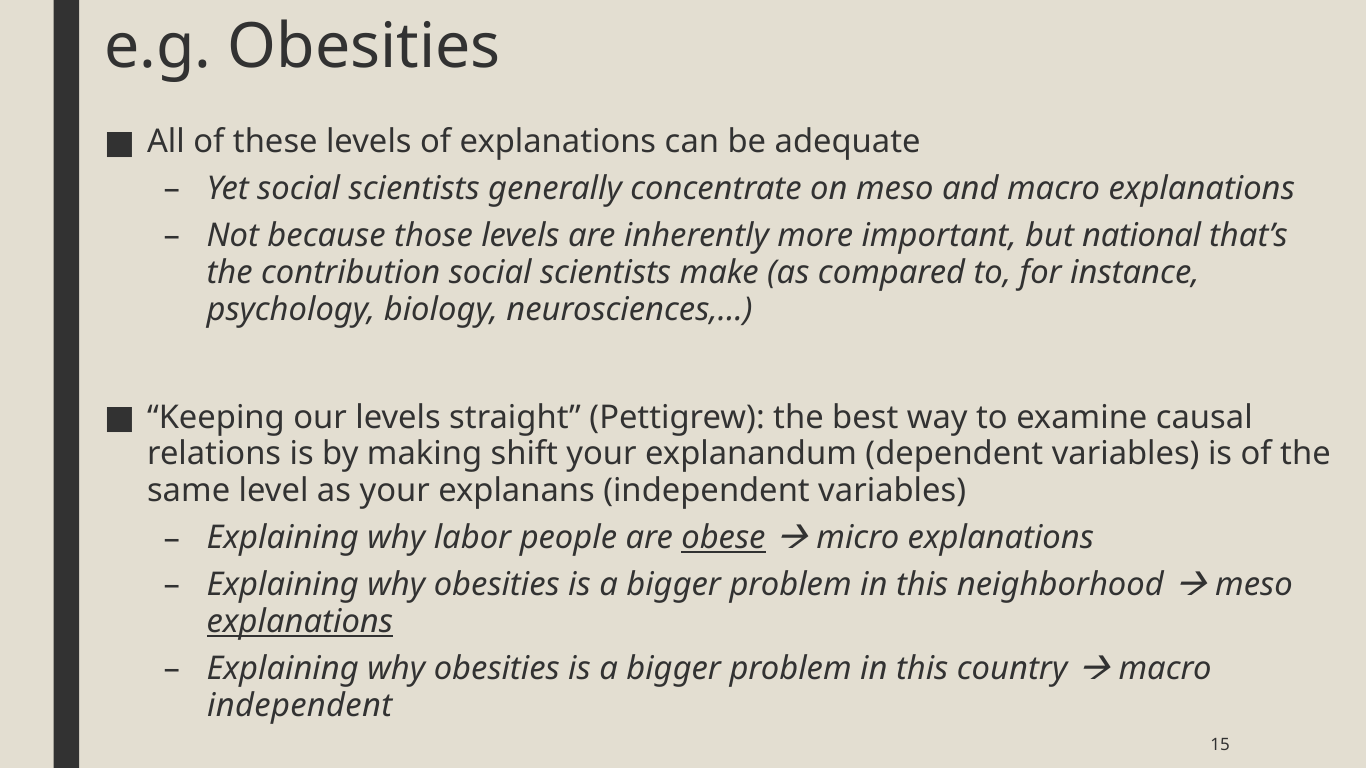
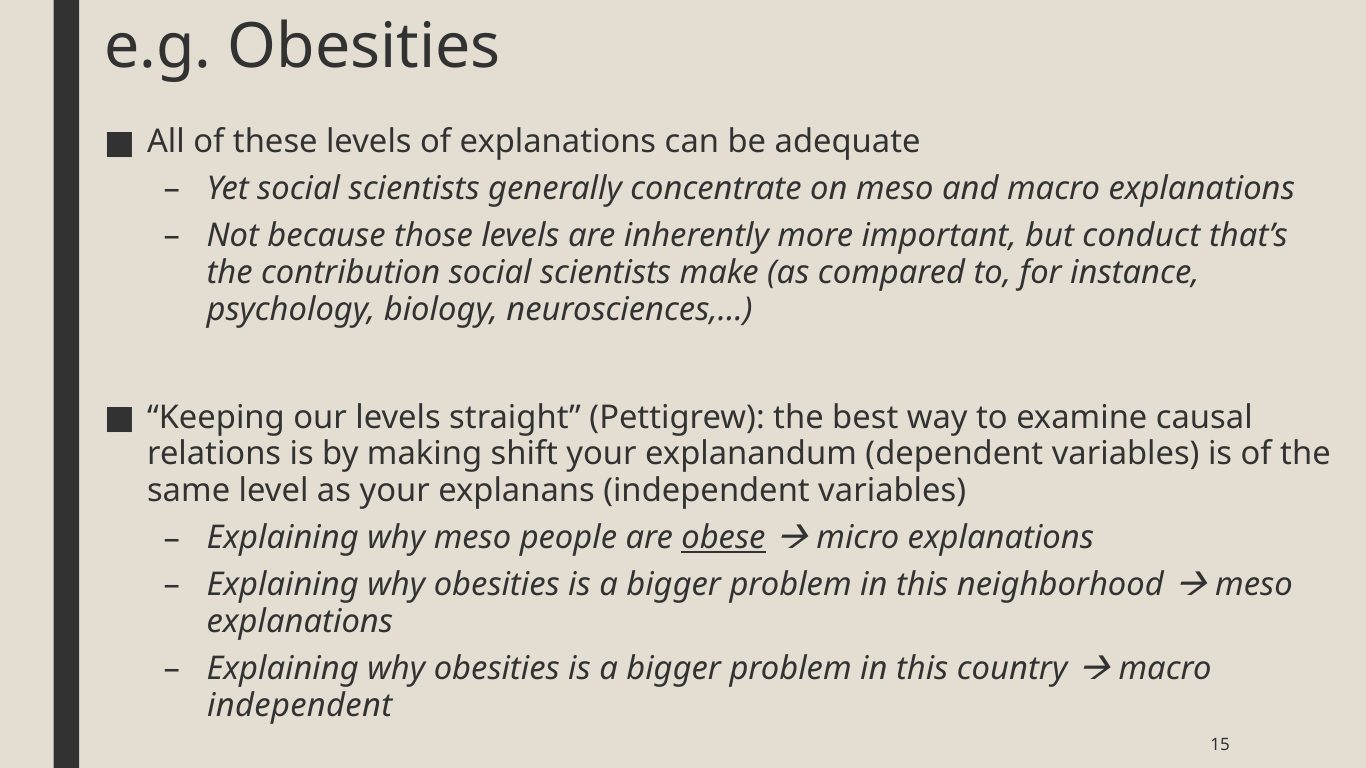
national: national -> conduct
why labor: labor -> meso
explanations at (300, 622) underline: present -> none
